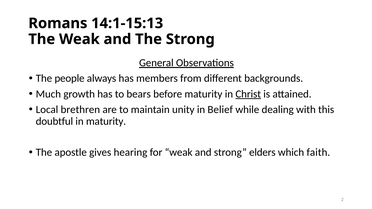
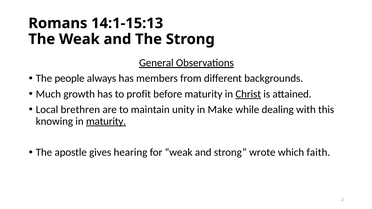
bears: bears -> profit
Belief: Belief -> Make
doubtful: doubtful -> knowing
maturity at (106, 121) underline: none -> present
elders: elders -> wrote
